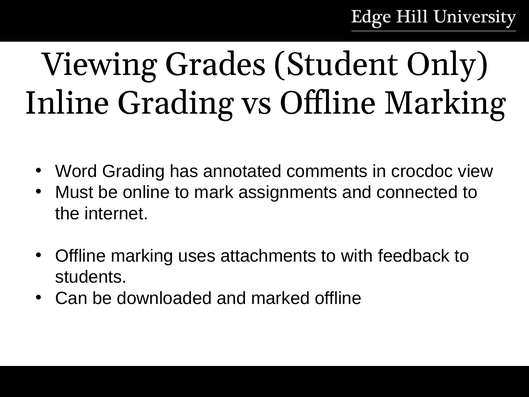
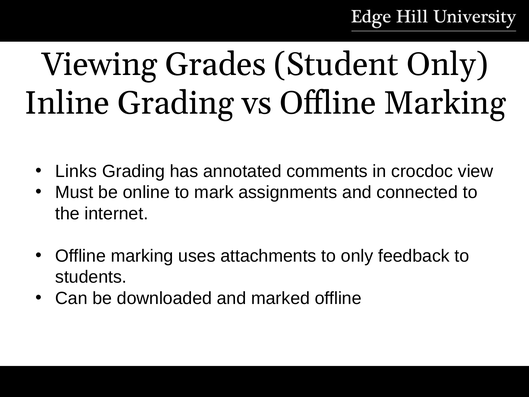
Word: Word -> Links
to with: with -> only
